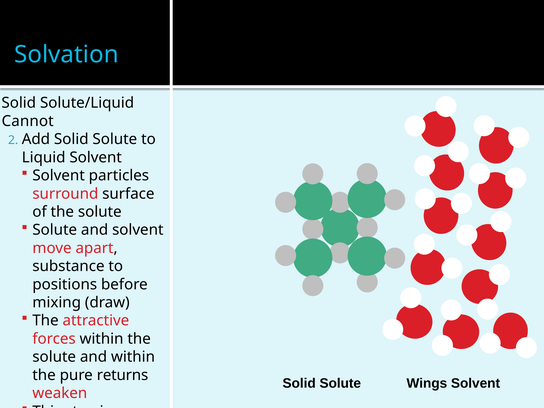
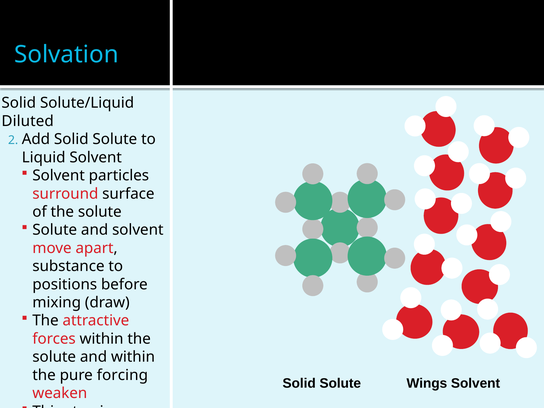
Cannot: Cannot -> Diluted
returns: returns -> forcing
